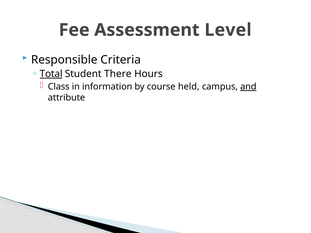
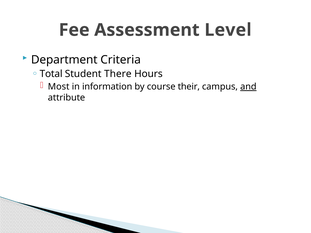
Responsible: Responsible -> Department
Total underline: present -> none
Class: Class -> Most
held: held -> their
